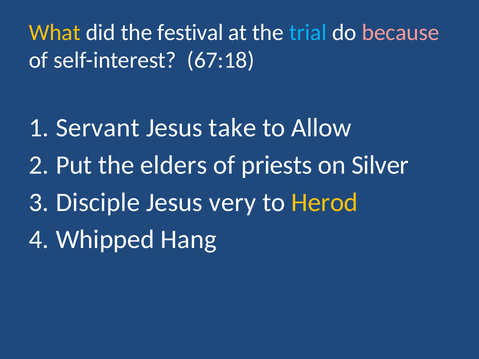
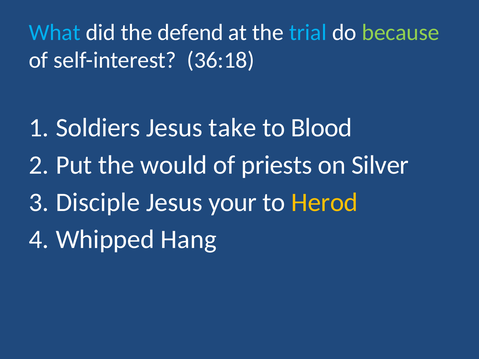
What colour: yellow -> light blue
festival: festival -> defend
because colour: pink -> light green
67:18: 67:18 -> 36:18
Servant: Servant -> Soldiers
Allow: Allow -> Blood
elders: elders -> would
very: very -> your
